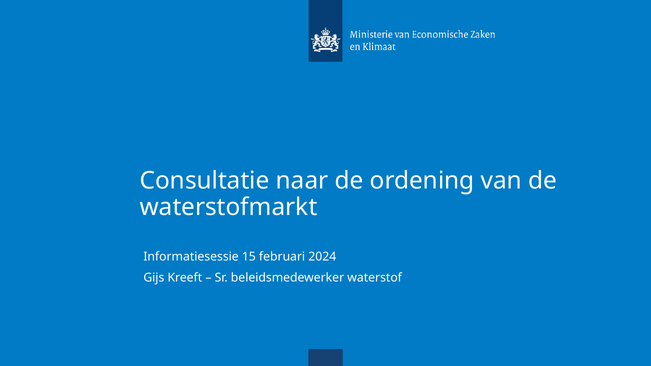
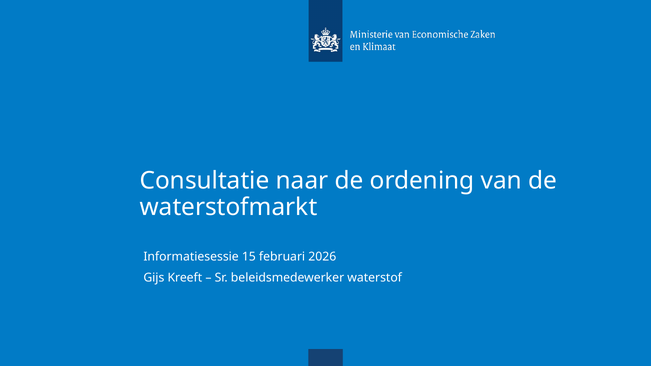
2024: 2024 -> 2026
